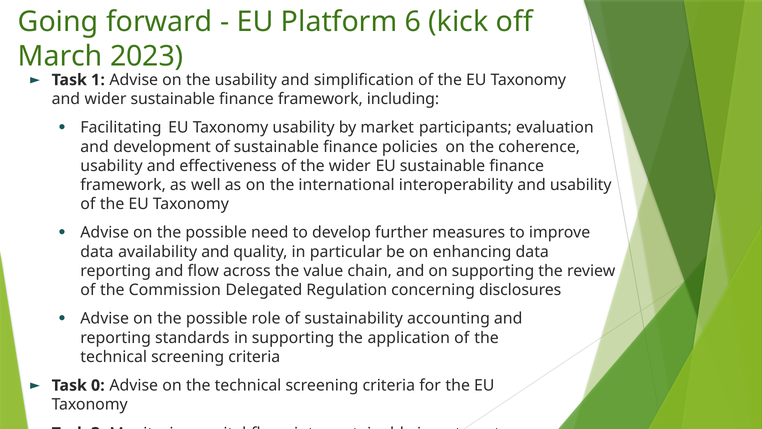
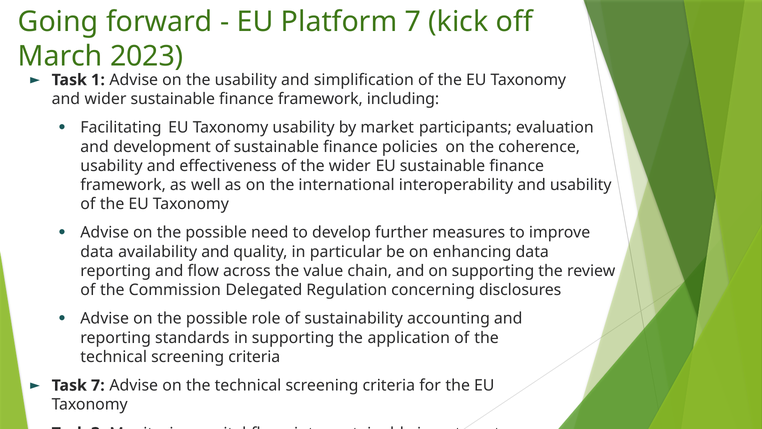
Platform 6: 6 -> 7
Task 0: 0 -> 7
